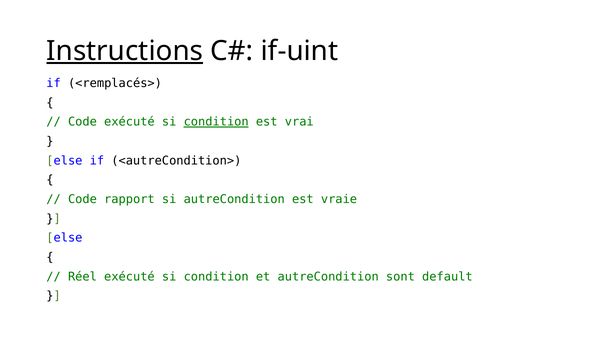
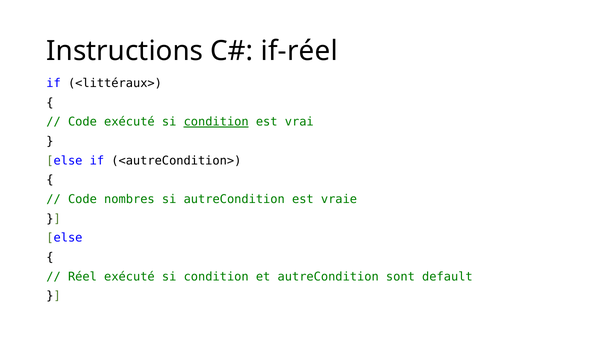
Instructions underline: present -> none
if-uint: if-uint -> if-réel
<remplacés>: <remplacés> -> <littéraux>
rapport: rapport -> nombres
